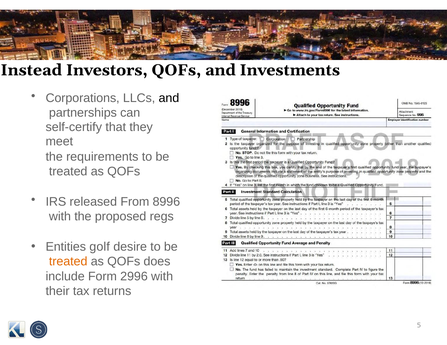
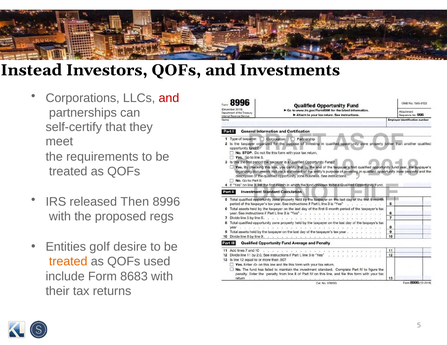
and at (169, 98) colour: black -> red
From: From -> Then
does: does -> used
2996: 2996 -> 8683
